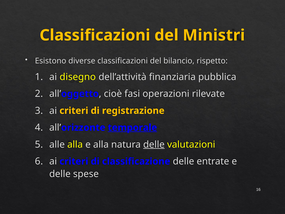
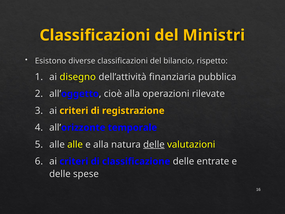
cioè fasi: fasi -> alla
temporale underline: present -> none
alle alla: alla -> alle
